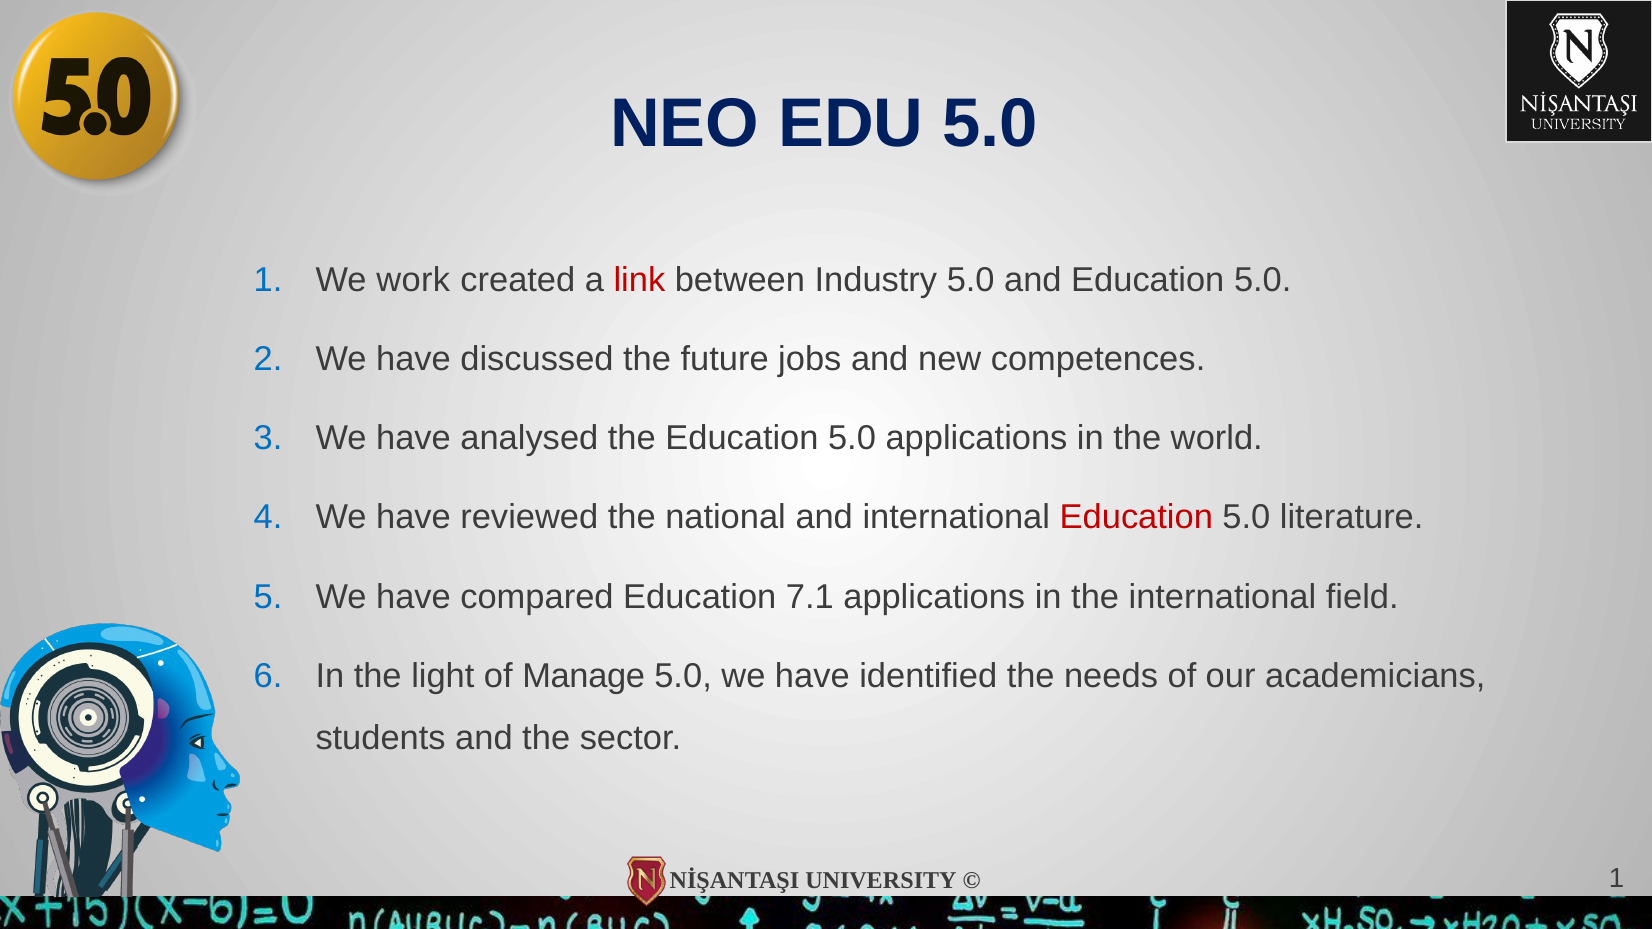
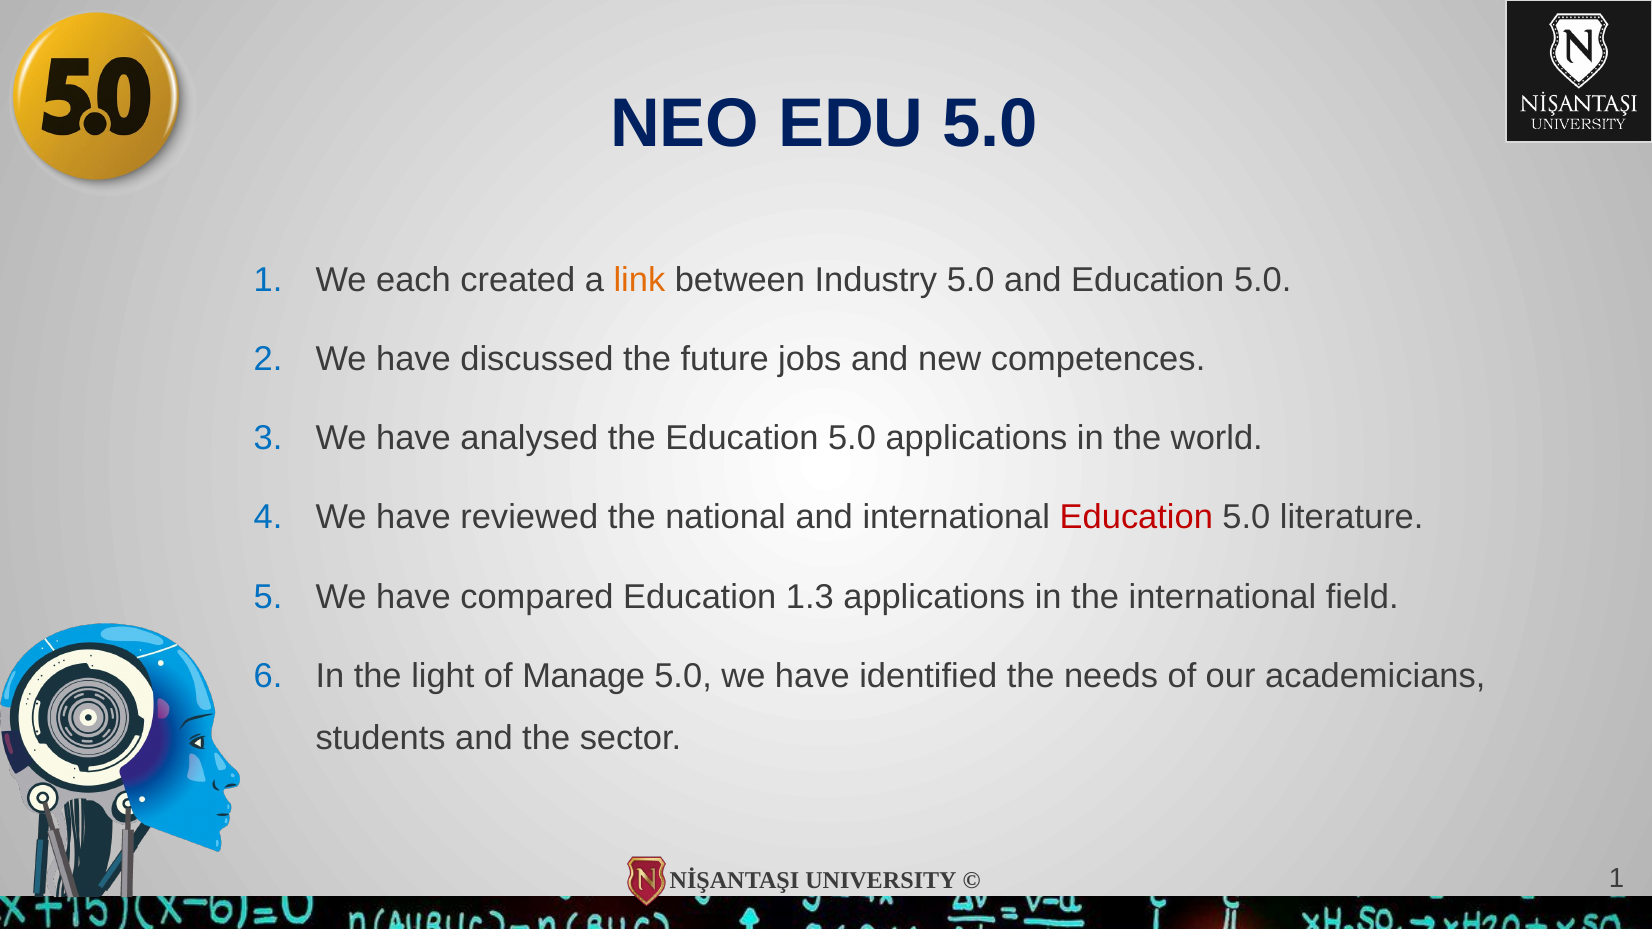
work: work -> each
link colour: red -> orange
7.1: 7.1 -> 1.3
